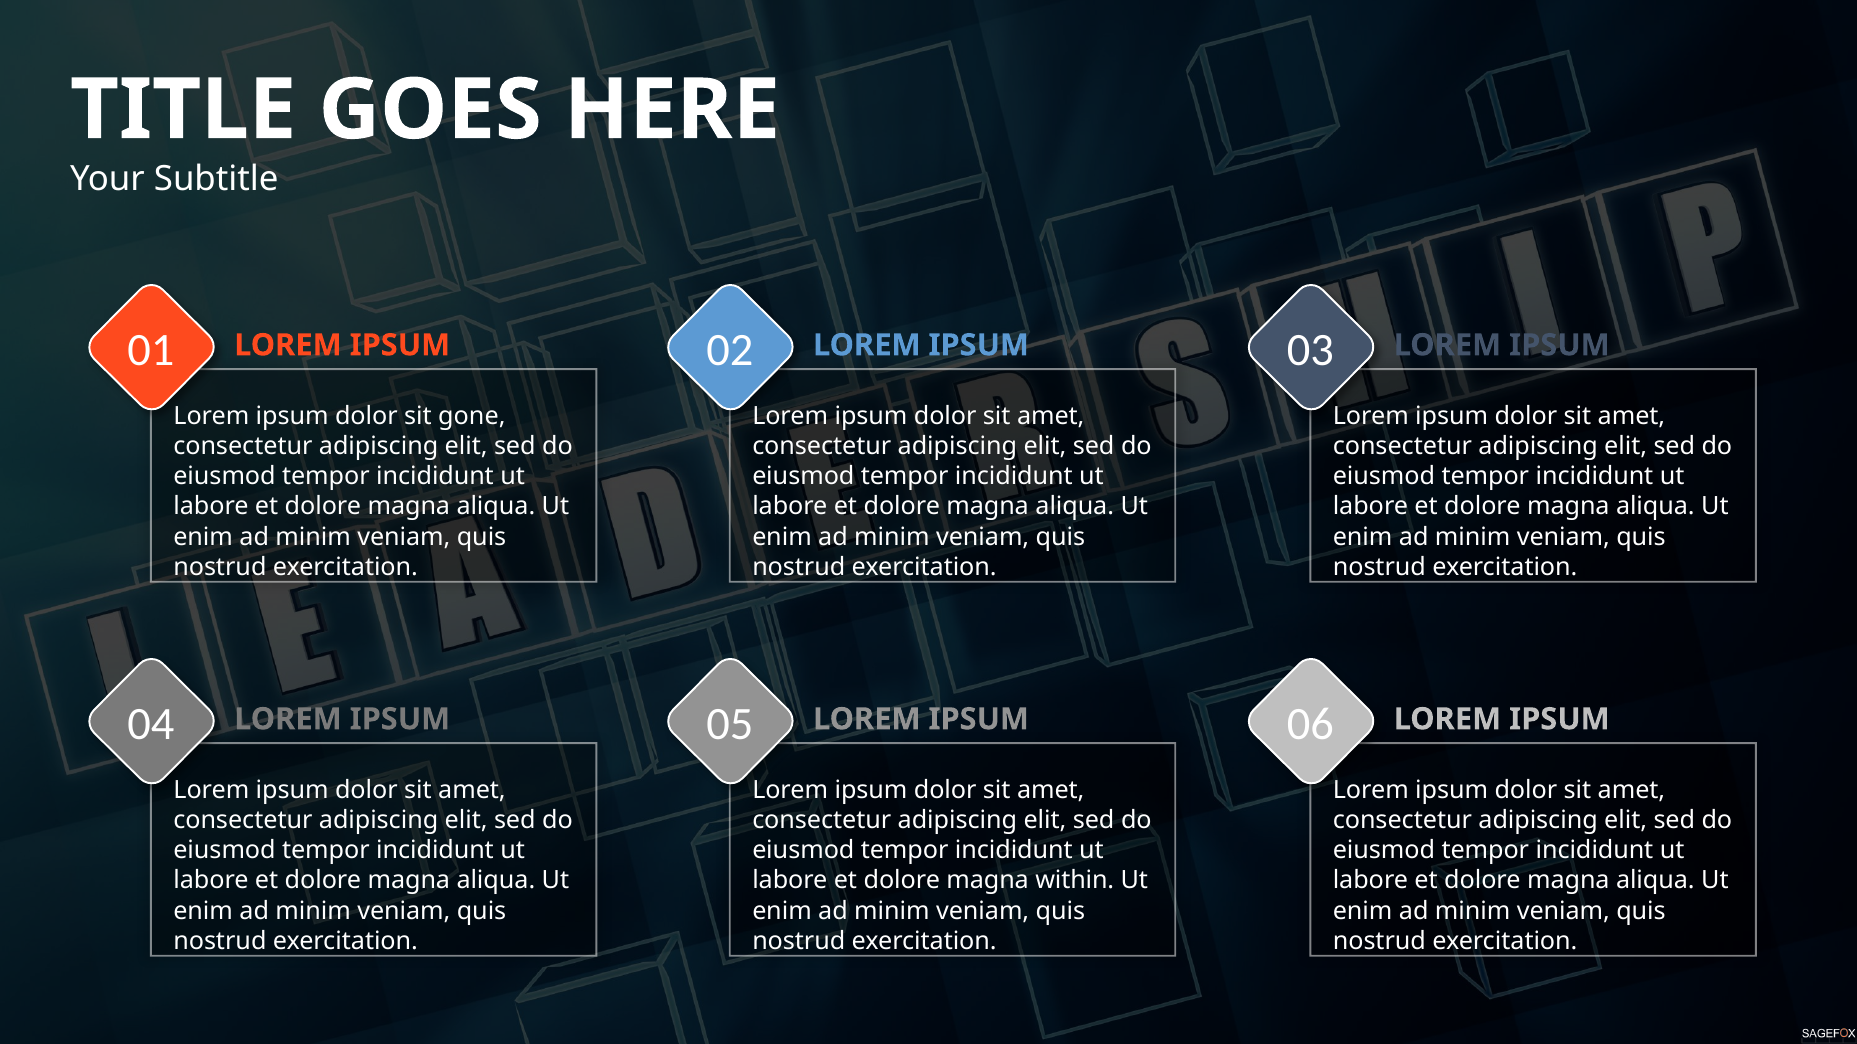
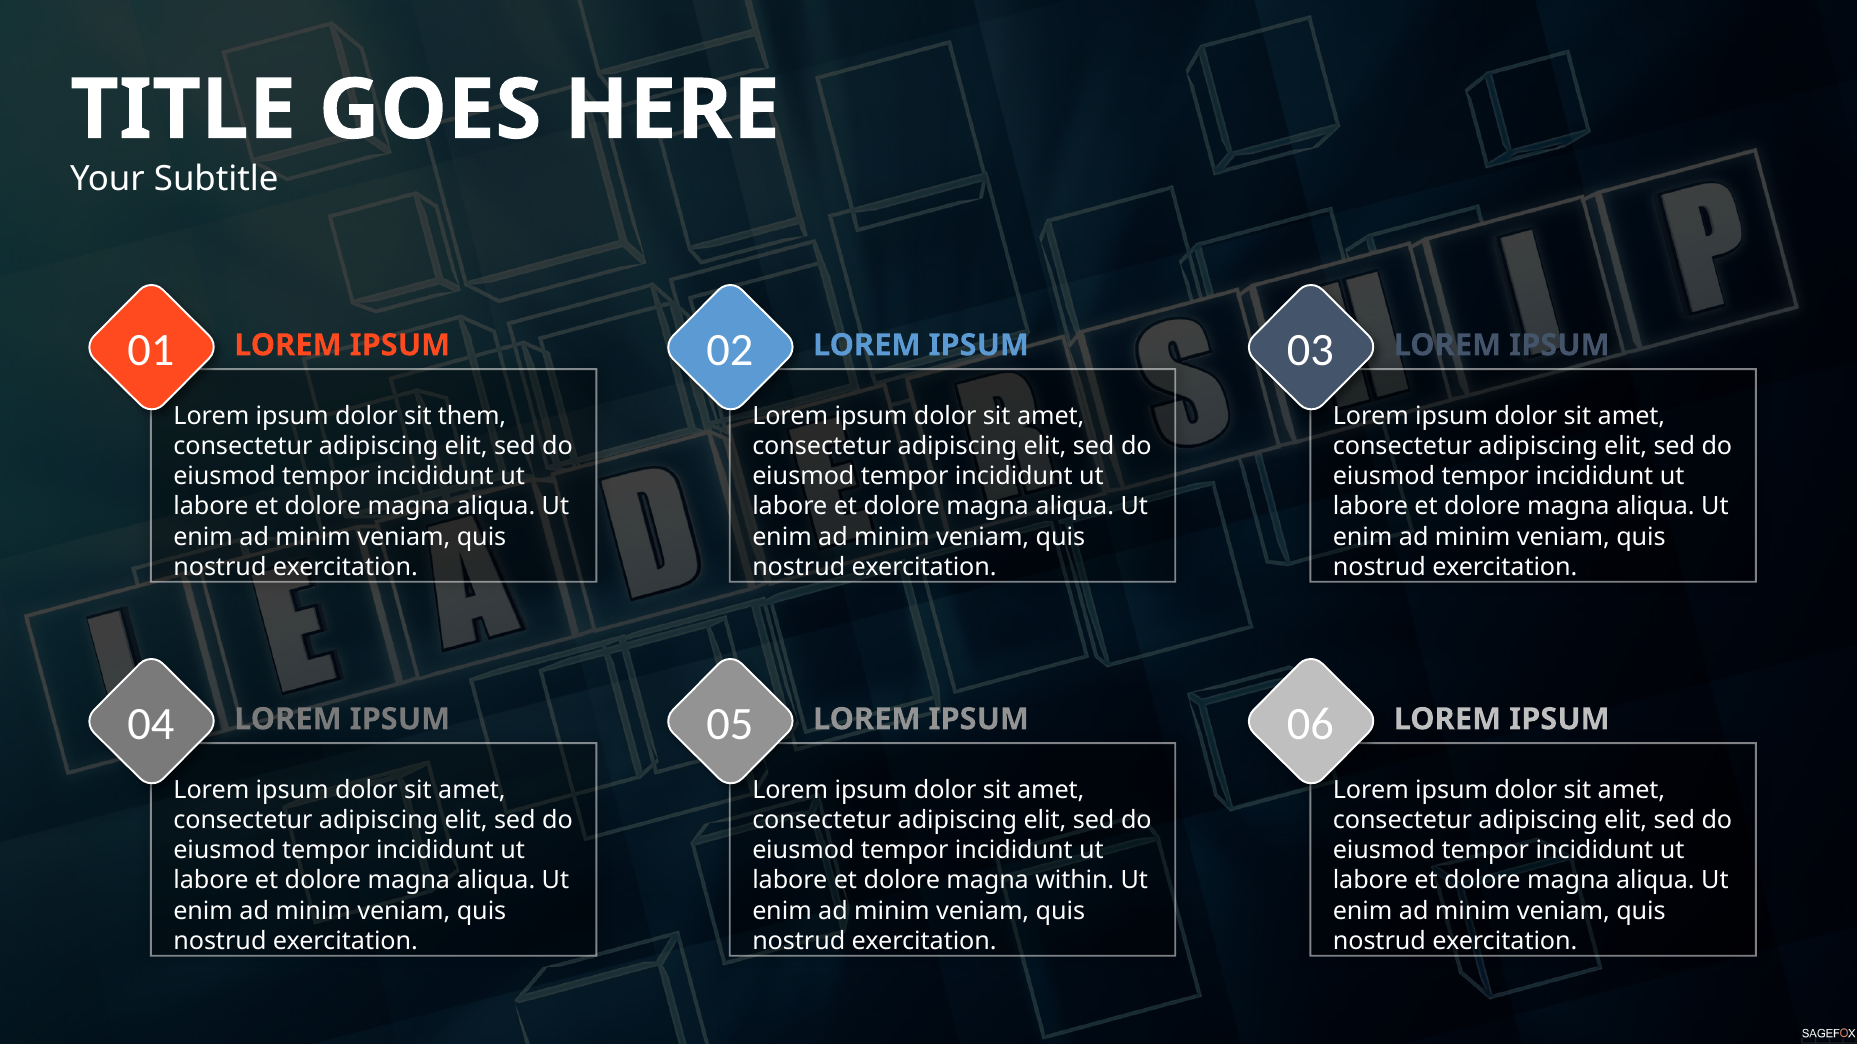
gone: gone -> them
